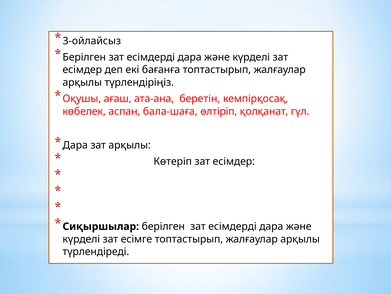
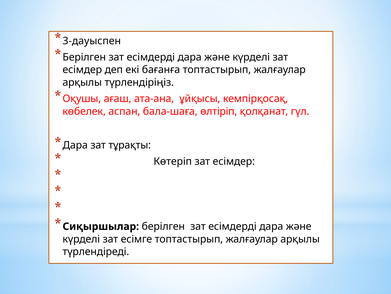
3-ойлайсыз: 3-ойлайсыз -> 3-дауыспен
беретін: беретін -> ұйқысы
зат арқылы: арқылы -> тұрақты
